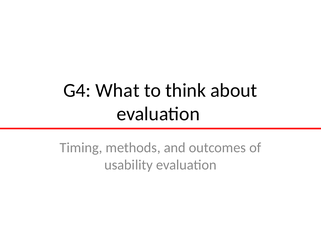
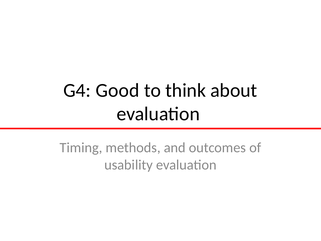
What: What -> Good
